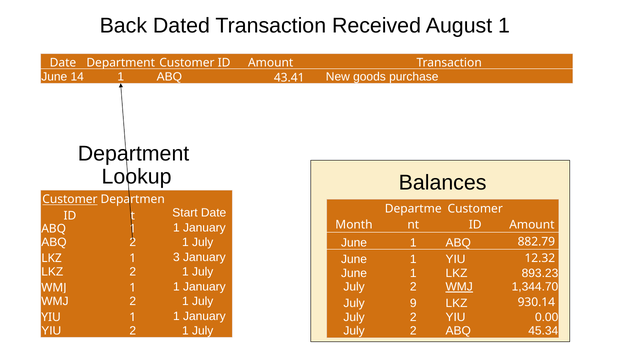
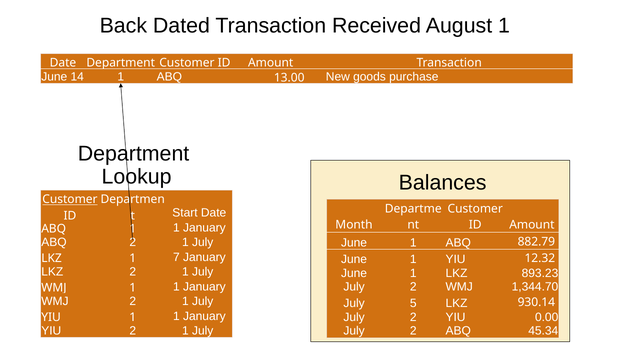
43.41: 43.41 -> 13.00
3: 3 -> 7
WMJ at (459, 287) underline: present -> none
9: 9 -> 5
